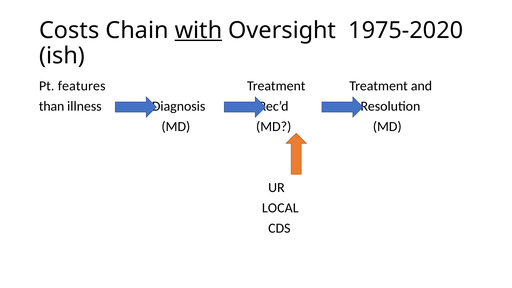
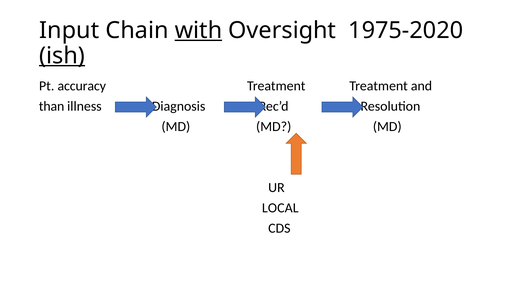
Costs: Costs -> Input
ish underline: none -> present
features: features -> accuracy
